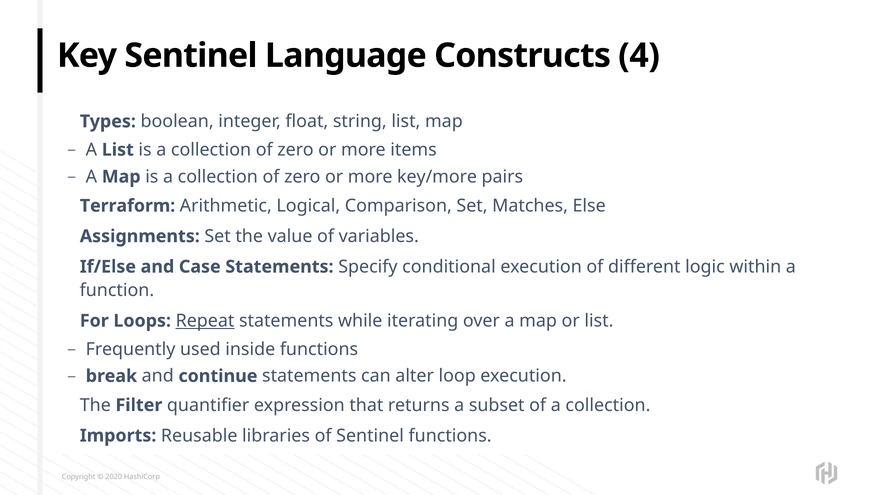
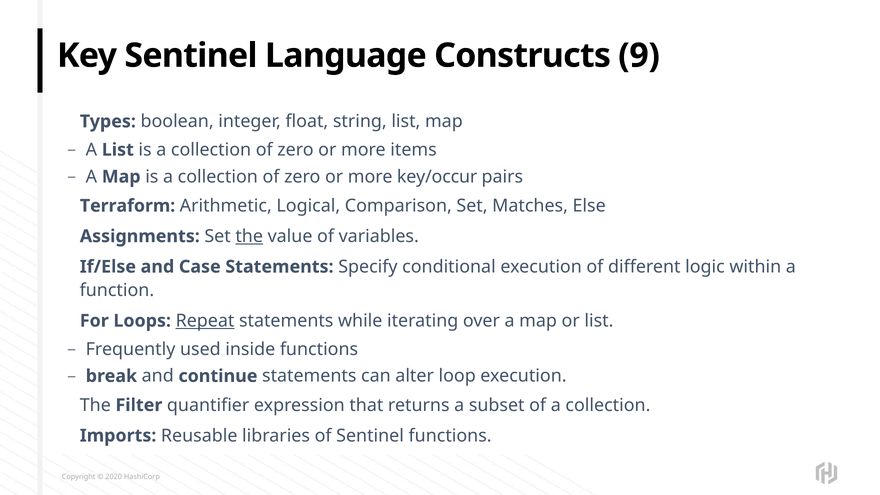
4: 4 -> 9
key/more: key/more -> key/occur
the at (249, 236) underline: none -> present
